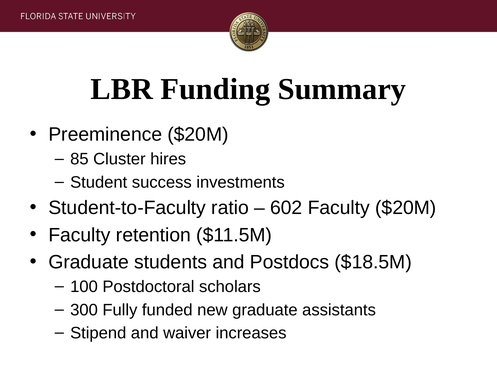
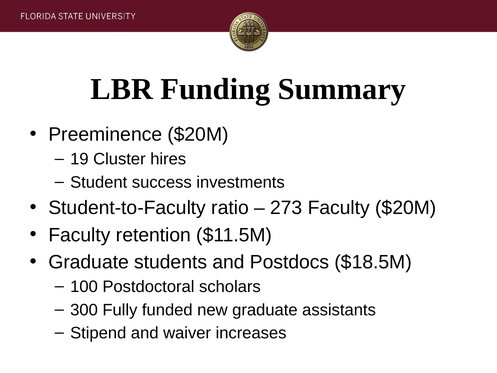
85: 85 -> 19
602: 602 -> 273
